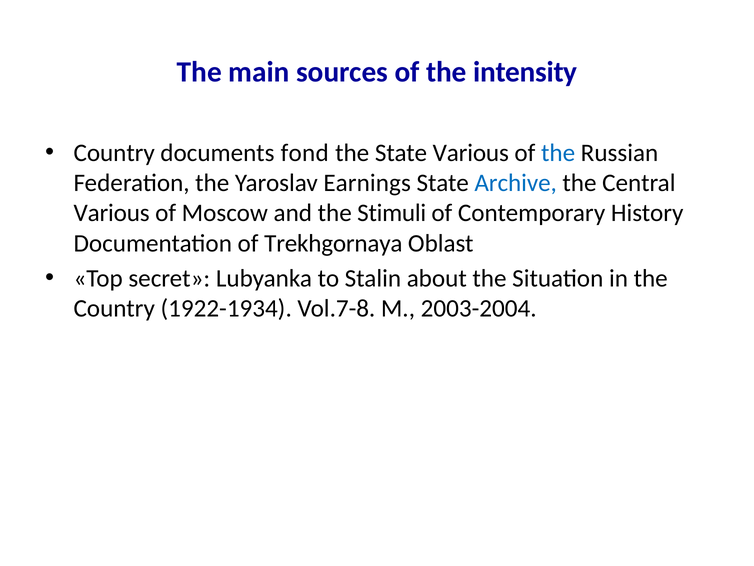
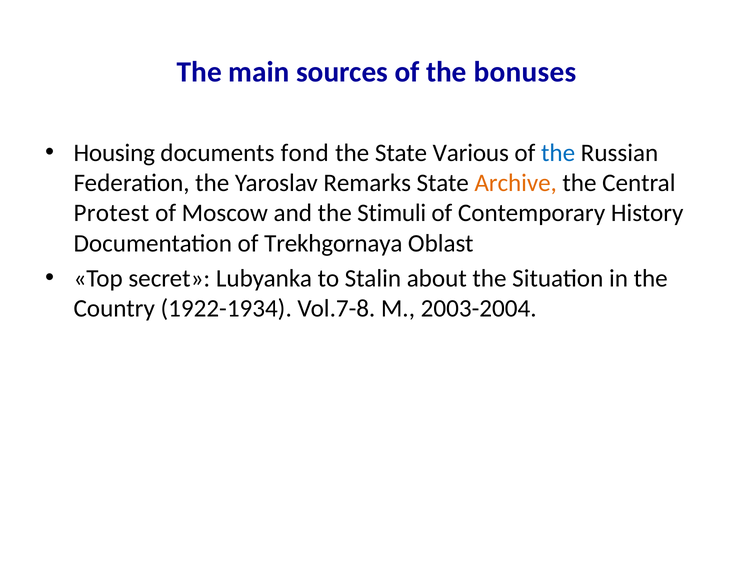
intensity: intensity -> bonuses
Country at (114, 153): Country -> Housing
Earnings: Earnings -> Remarks
Archive colour: blue -> orange
Various at (112, 213): Various -> Protest
